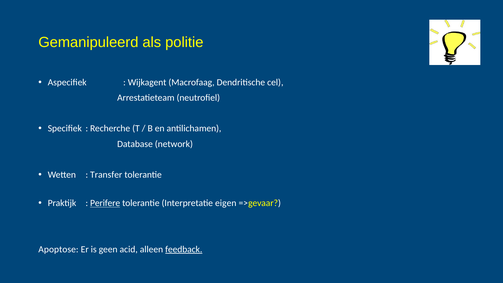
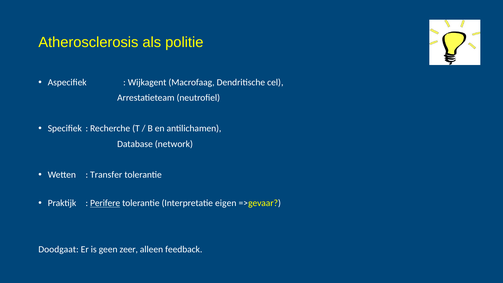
Gemanipuleerd: Gemanipuleerd -> Atherosclerosis
Apoptose: Apoptose -> Doodgaat
acid: acid -> zeer
feedback underline: present -> none
